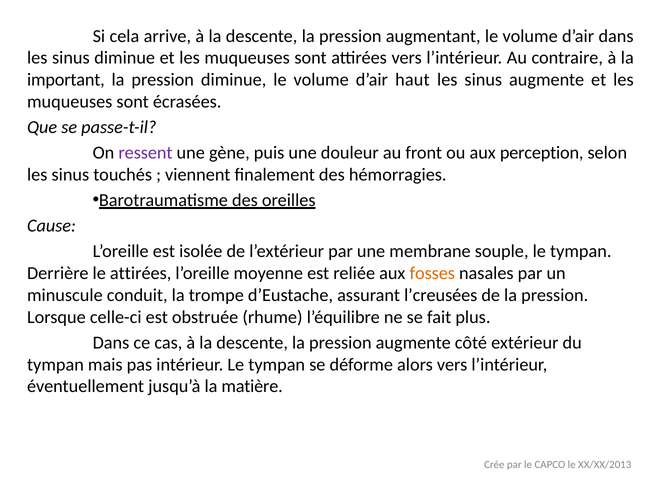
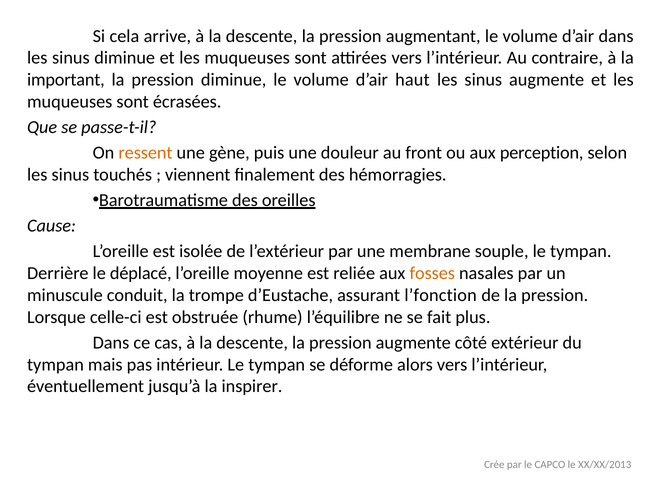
ressent colour: purple -> orange
le attirées: attirées -> déplacé
l’creusées: l’creusées -> l’fonction
matière: matière -> inspirer
